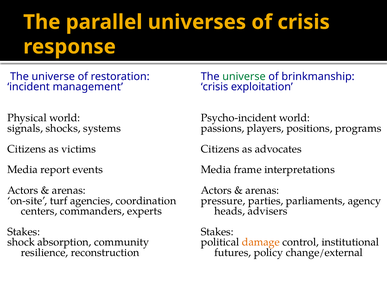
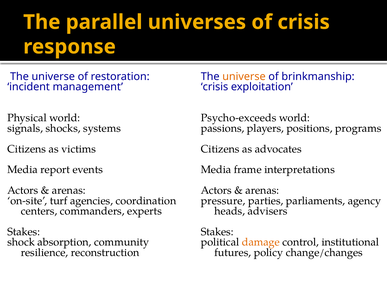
universe at (244, 76) colour: green -> orange
Psycho-incident: Psycho-incident -> Psycho-exceeds
change/external: change/external -> change/changes
